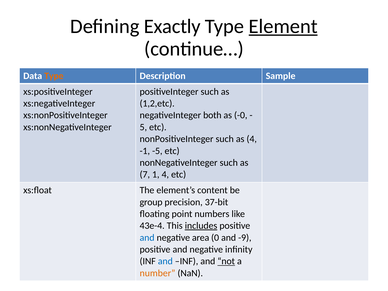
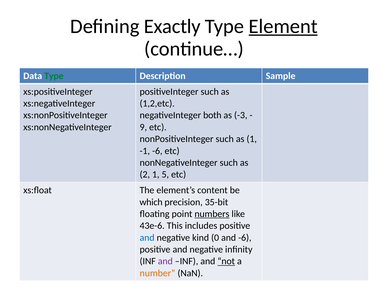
Type at (54, 76) colour: orange -> green
-0: -0 -> -3
5: 5 -> 9
as 4: 4 -> 1
-1 -5: -5 -> -6
7: 7 -> 2
1 4: 4 -> 5
group: group -> which
37-bit: 37-bit -> 35-bit
numbers underline: none -> present
43e-4: 43e-4 -> 43e-6
includes underline: present -> none
area: area -> kind
and -9: -9 -> -6
and at (165, 261) colour: blue -> purple
